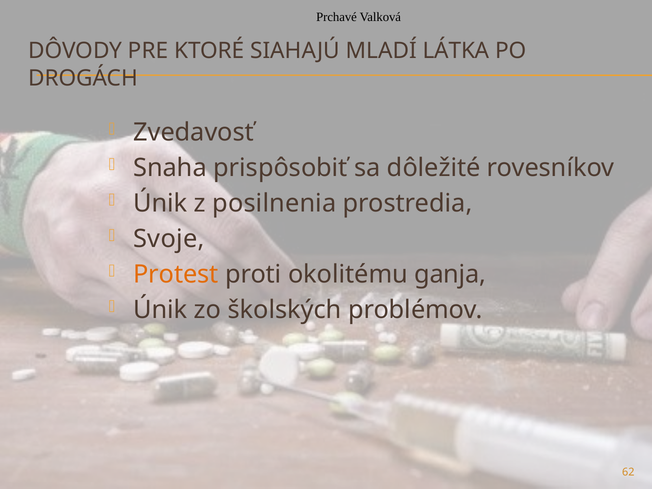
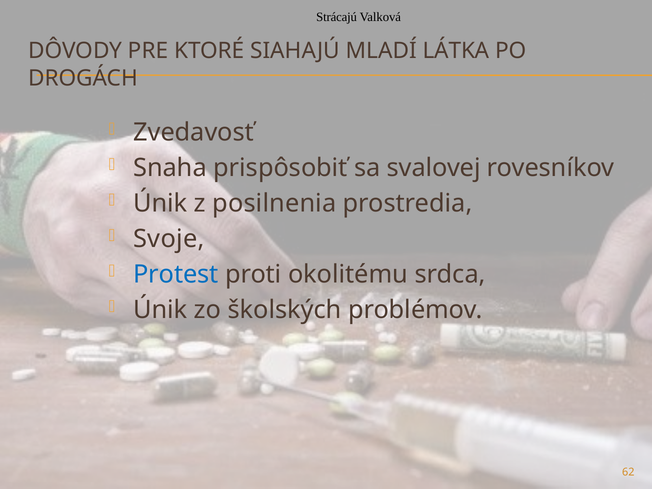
Prchavé: Prchavé -> Strácajú
dôležité: dôležité -> svalovej
Protest colour: orange -> blue
ganja: ganja -> srdca
